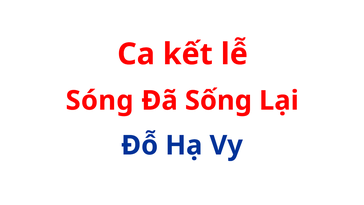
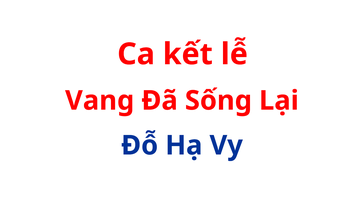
Sóng: Sóng -> Vang
